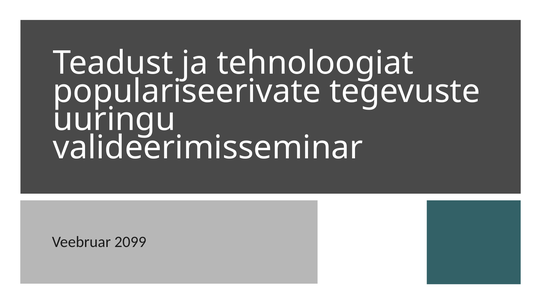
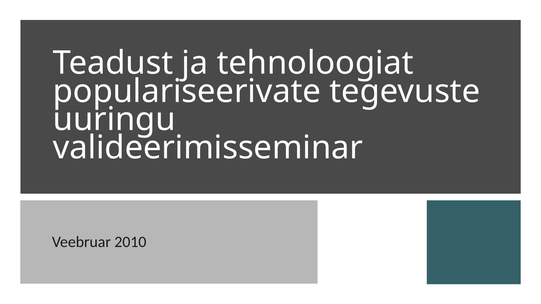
2099: 2099 -> 2010
